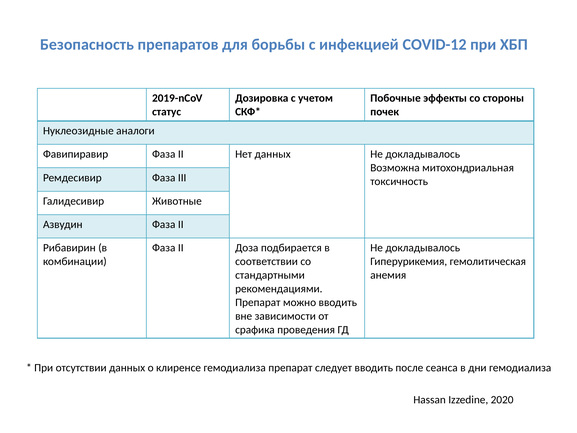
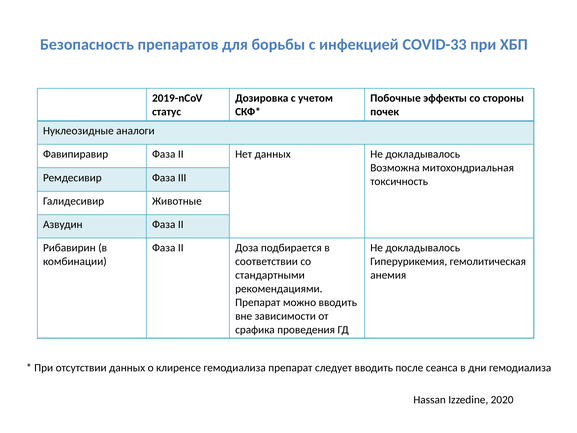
COVID-12: COVID-12 -> COVID-33
